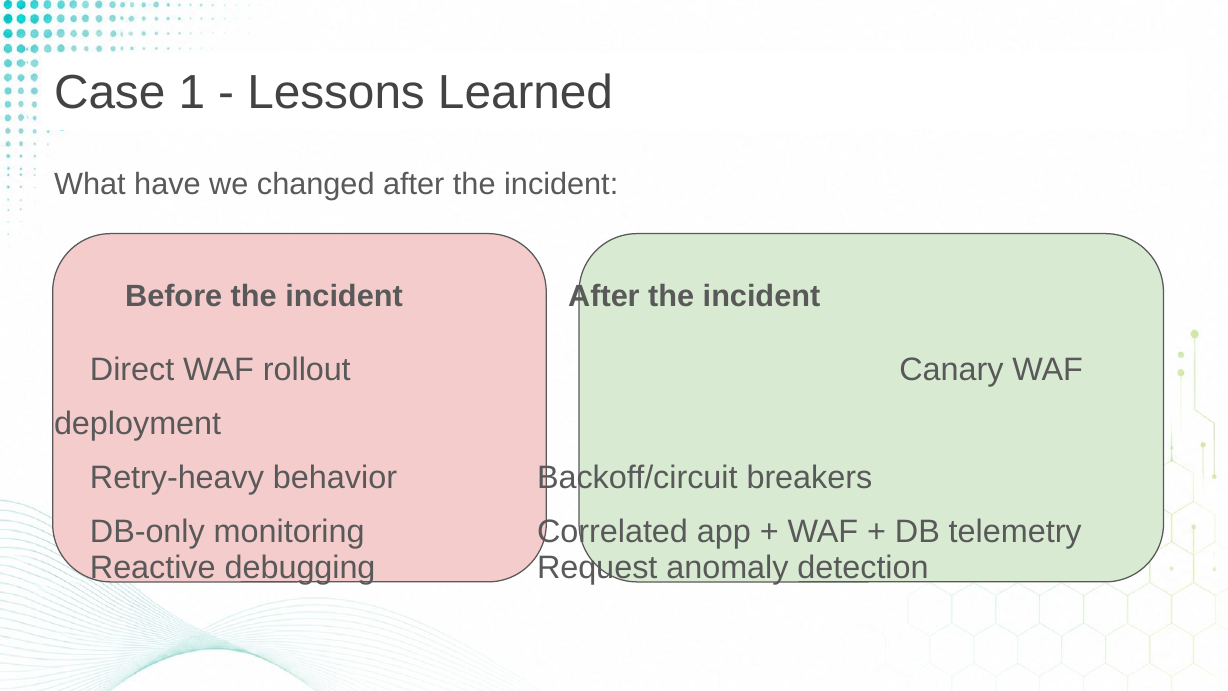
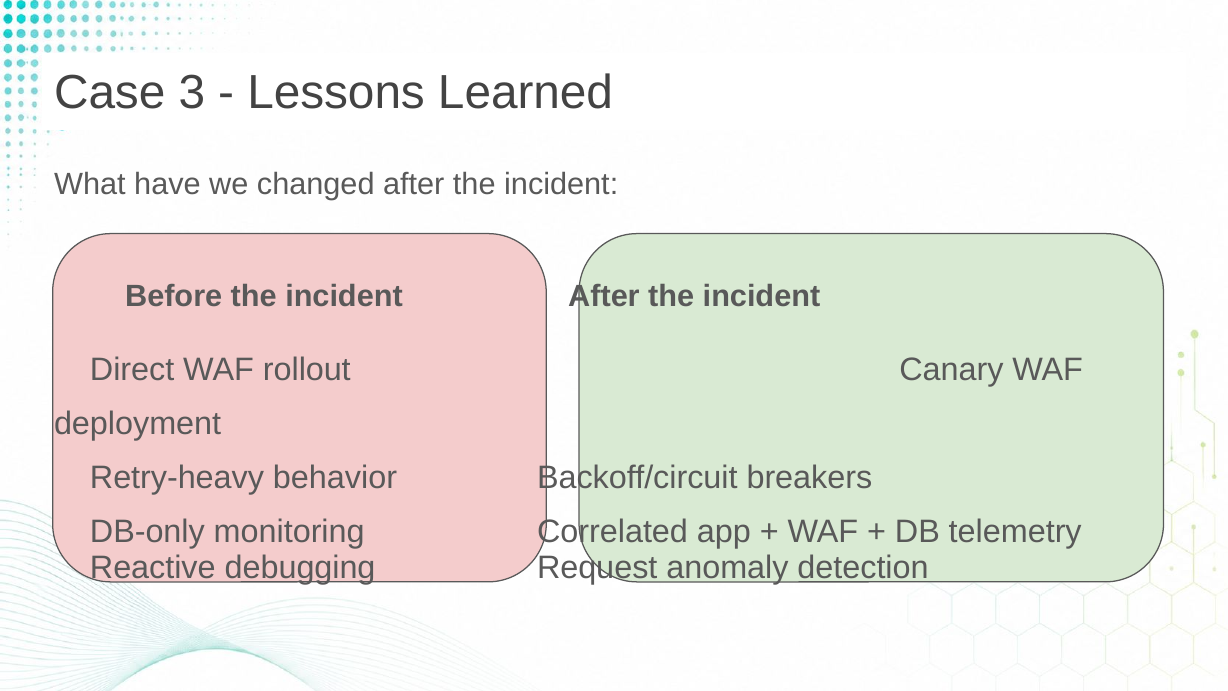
1: 1 -> 3
